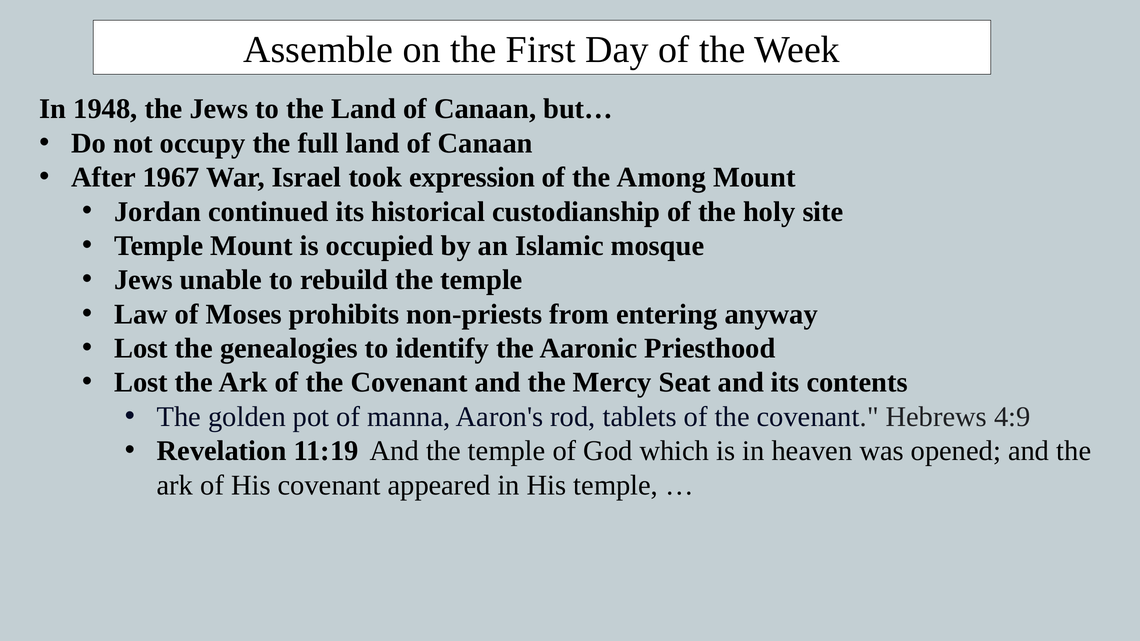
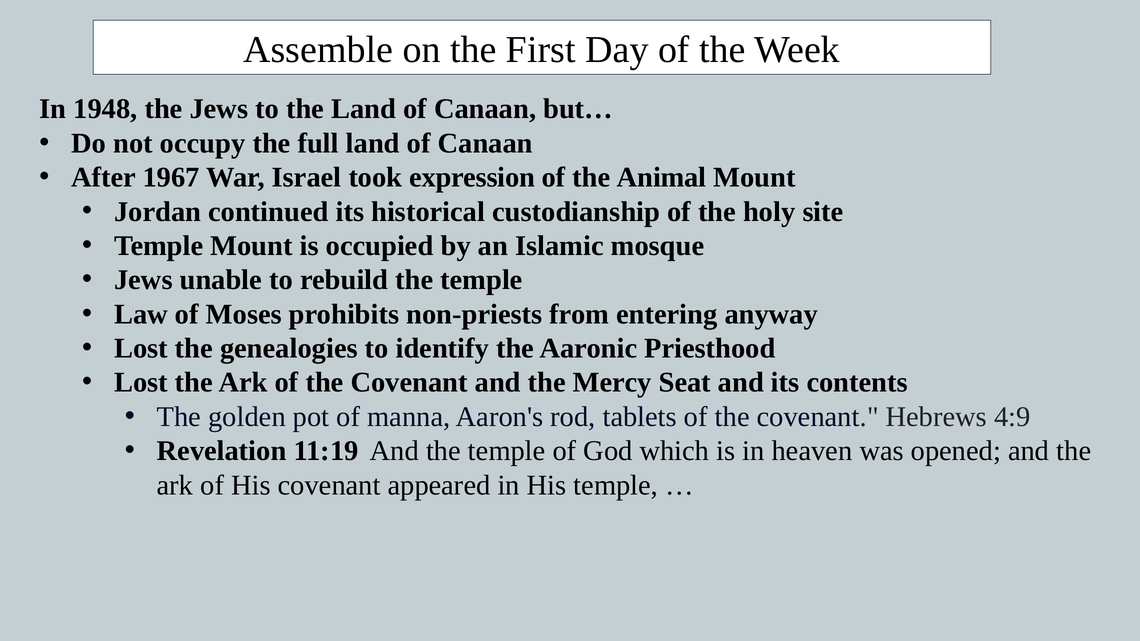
Among: Among -> Animal
